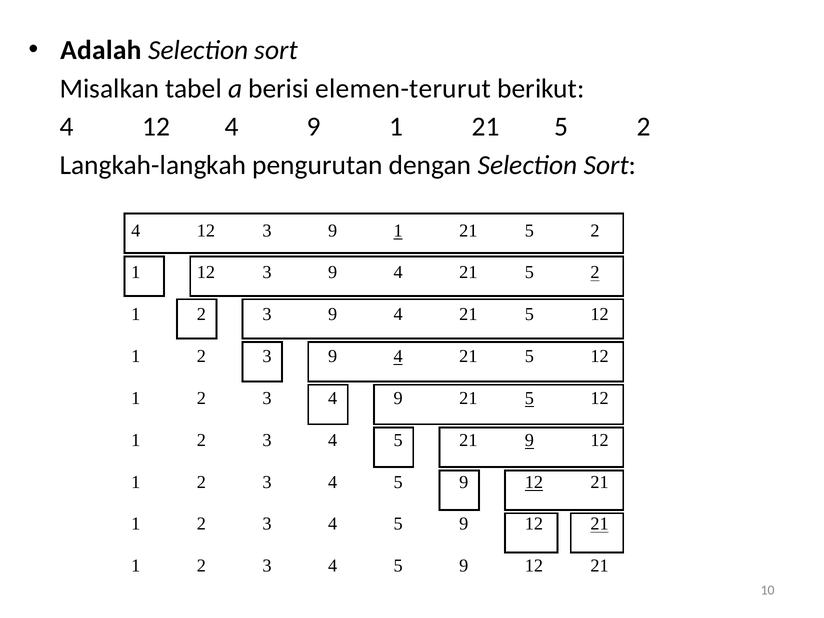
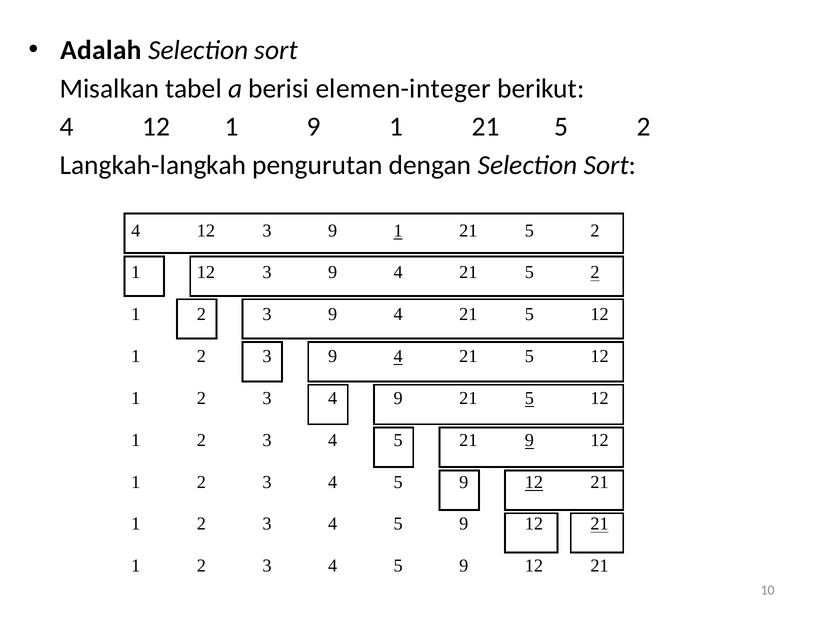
elemen-terurut: elemen-terurut -> elemen-integer
4 12 4: 4 -> 1
